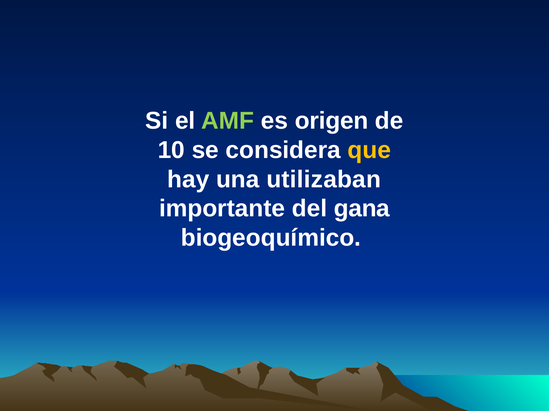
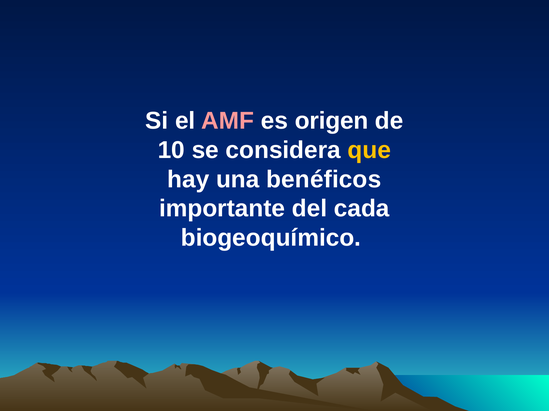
AMF colour: light green -> pink
utilizaban: utilizaban -> benéficos
gana: gana -> cada
